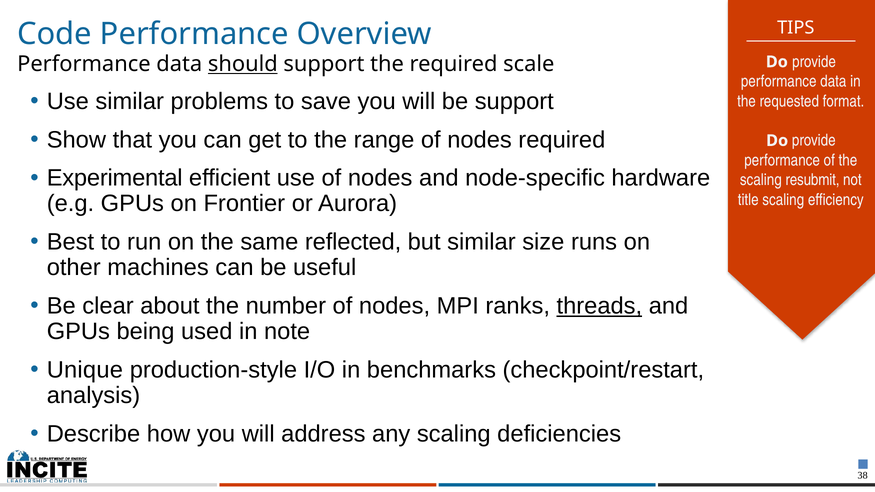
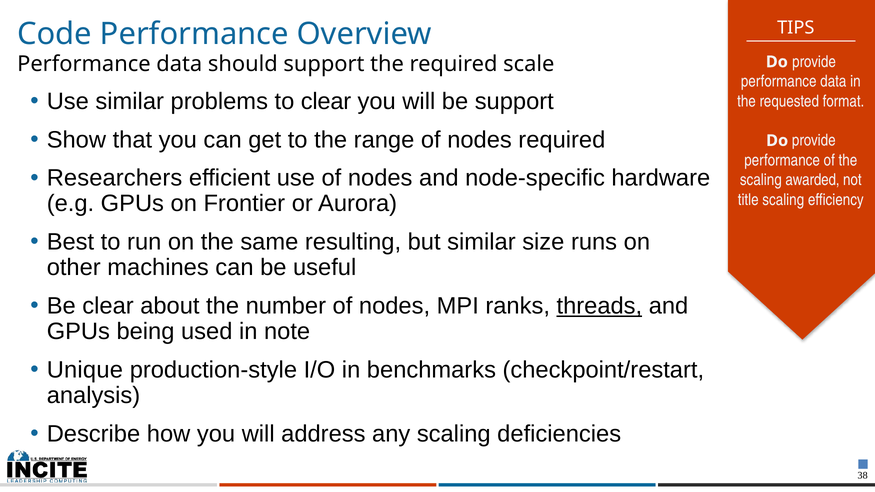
should underline: present -> none
to save: save -> clear
Experimental: Experimental -> Researchers
resubmit: resubmit -> awarded
reflected: reflected -> resulting
